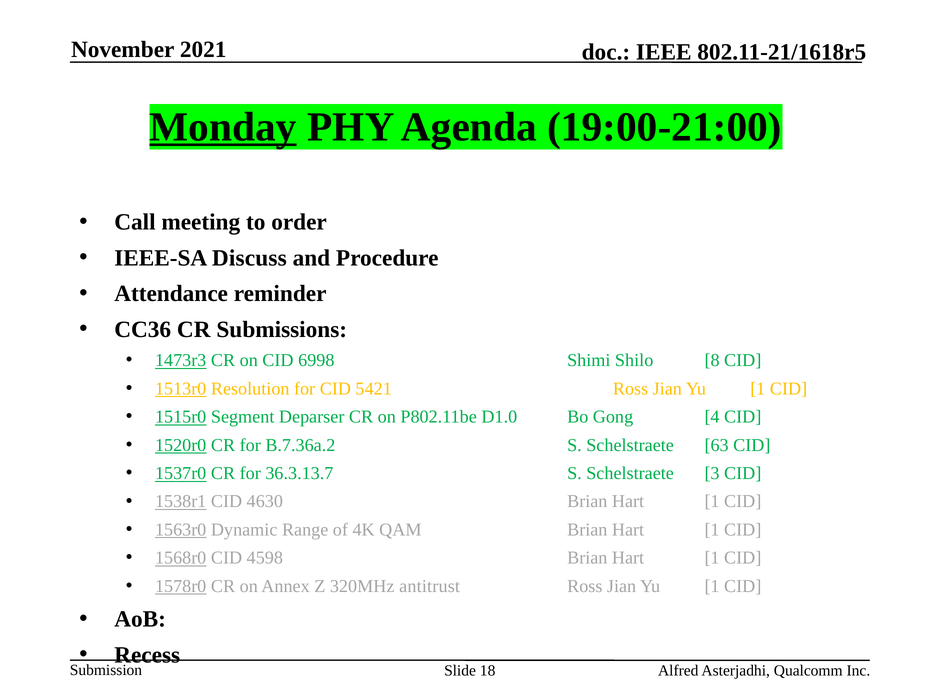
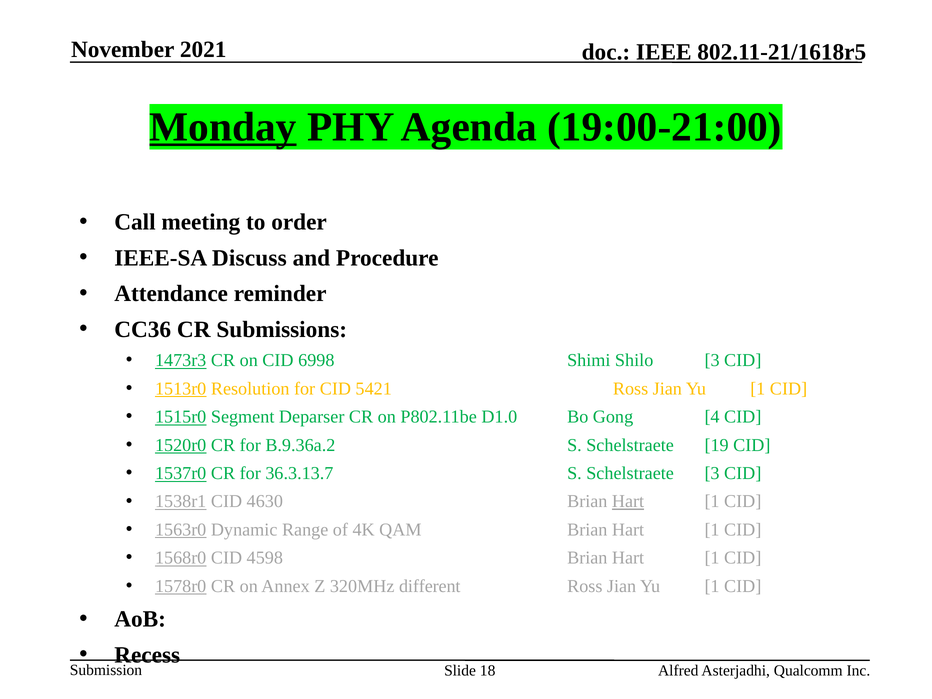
Shilo 8: 8 -> 3
B.7.36a.2: B.7.36a.2 -> B.9.36a.2
63: 63 -> 19
Hart at (628, 501) underline: none -> present
antitrust: antitrust -> different
